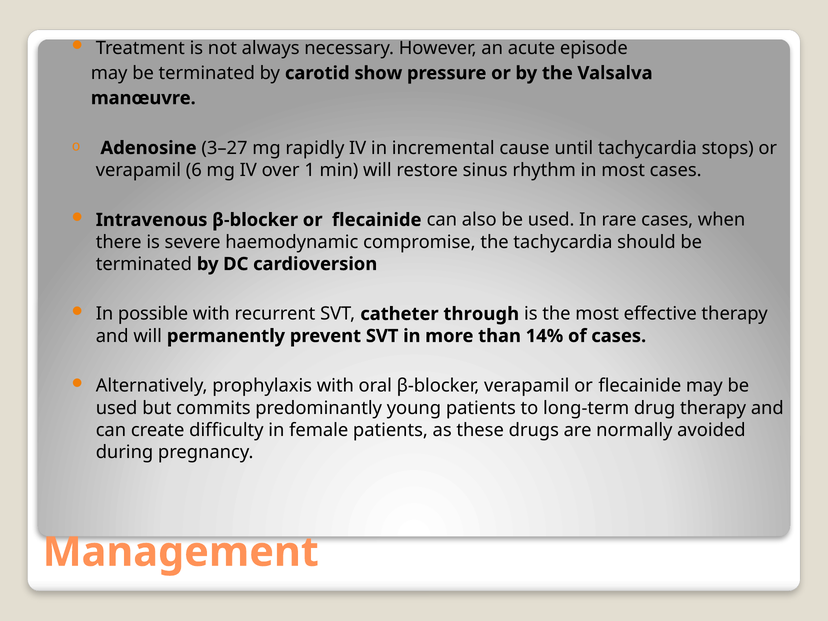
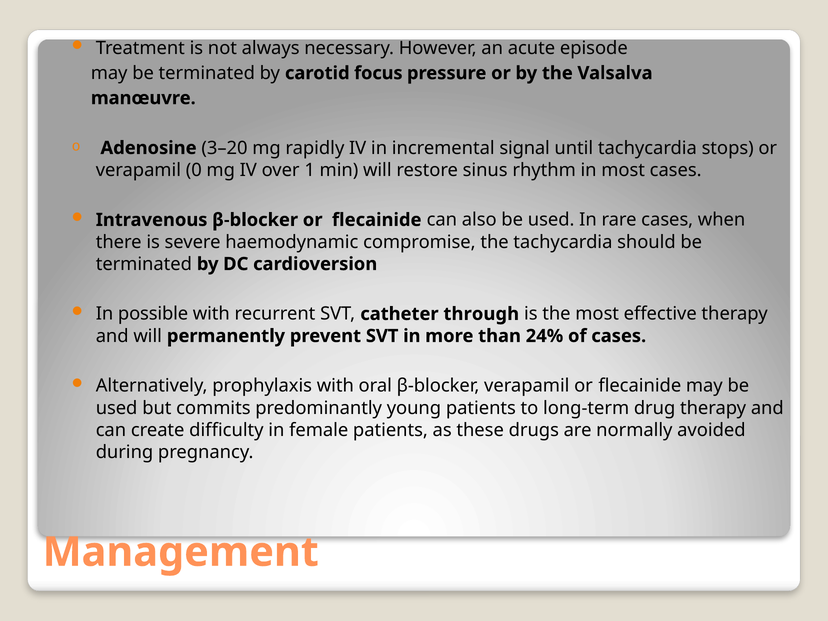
show: show -> focus
3–27: 3–27 -> 3–20
cause: cause -> signal
6: 6 -> 0
14%: 14% -> 24%
